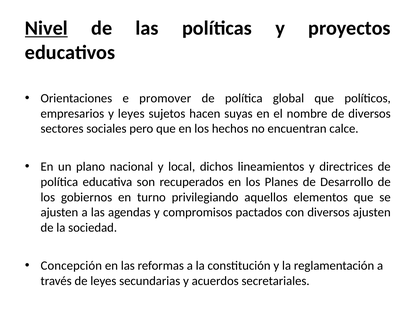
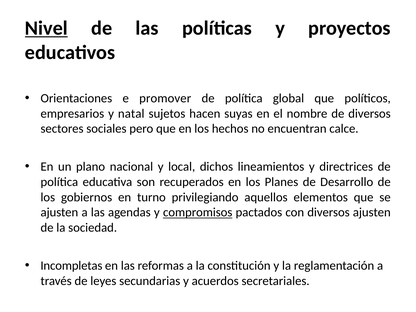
y leyes: leyes -> natal
compromisos underline: none -> present
Concepción: Concepción -> Incompletas
